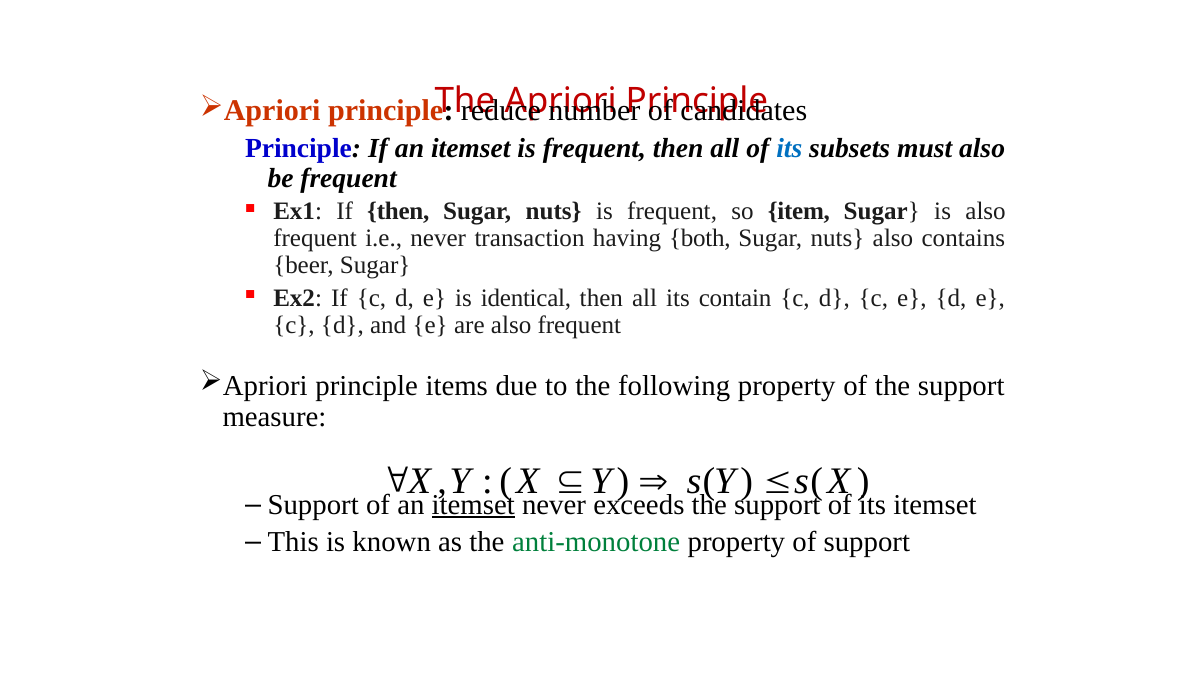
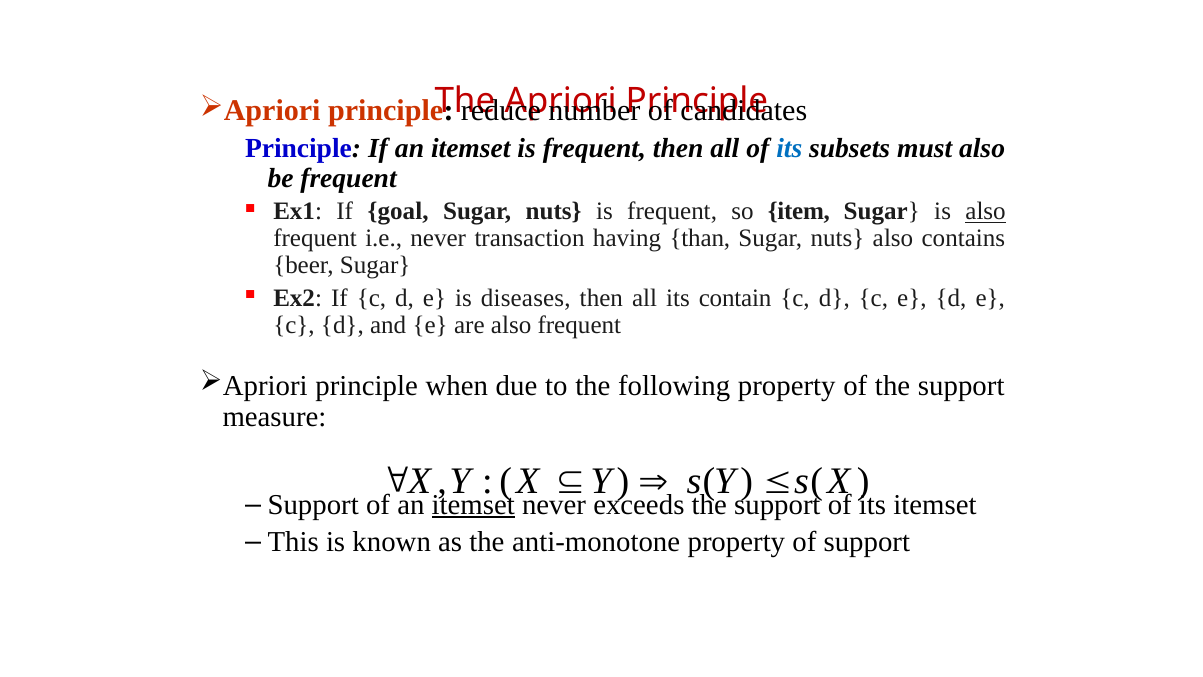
If then: then -> goal
also at (986, 211) underline: none -> present
both: both -> than
identical: identical -> diseases
items: items -> when
anti-monotone colour: green -> black
